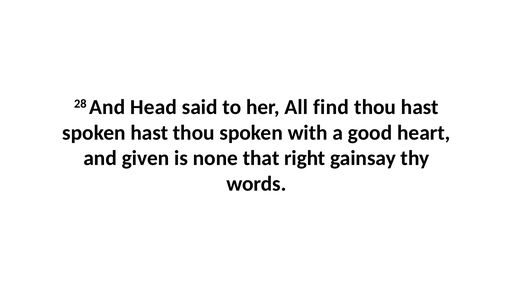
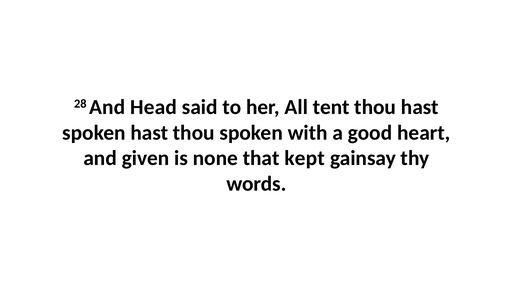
find: find -> tent
right: right -> kept
